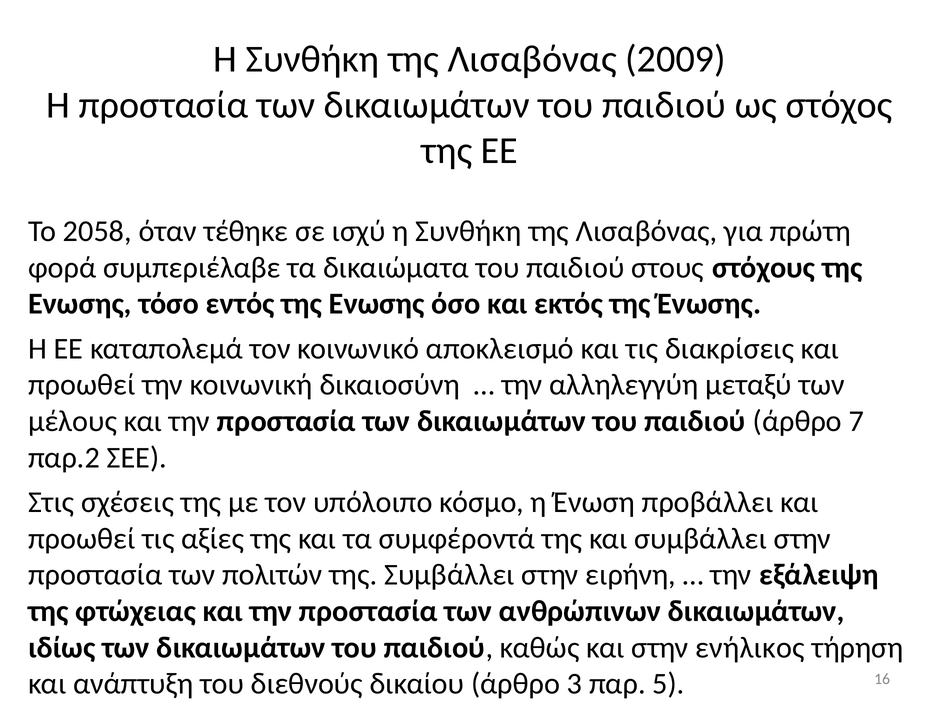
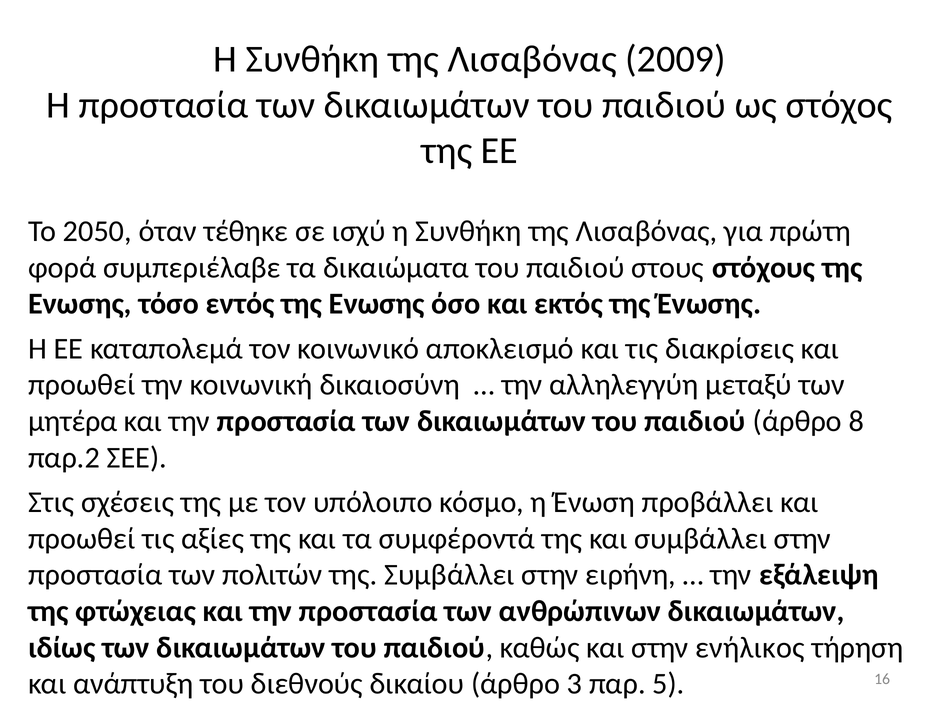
2058: 2058 -> 2050
μέλους: μέλους -> μητέρα
7: 7 -> 8
